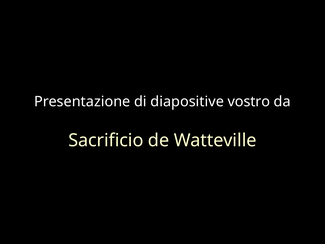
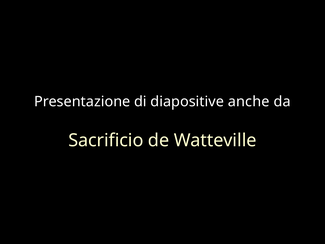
vostro: vostro -> anche
